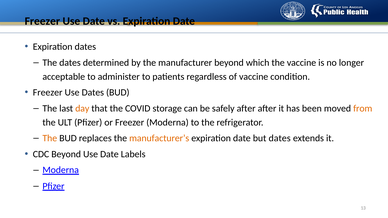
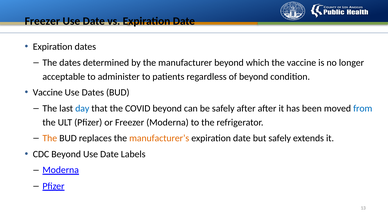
of vaccine: vaccine -> beyond
Freezer at (48, 93): Freezer -> Vaccine
day colour: orange -> blue
COVID storage: storage -> beyond
from colour: orange -> blue
but dates: dates -> safely
